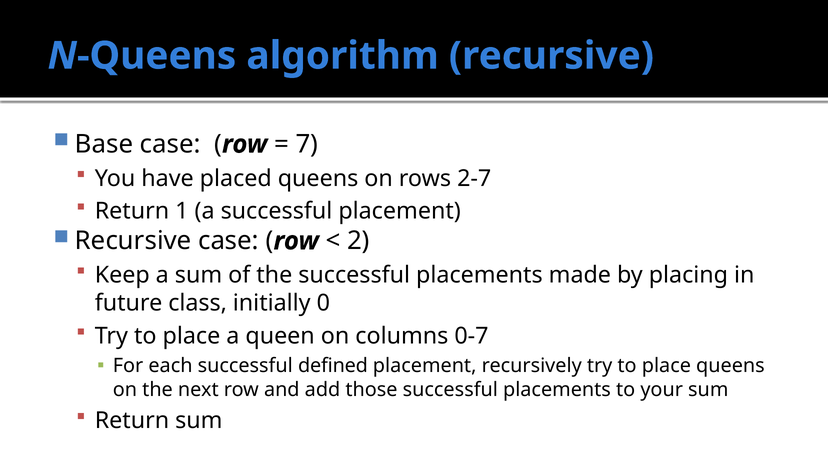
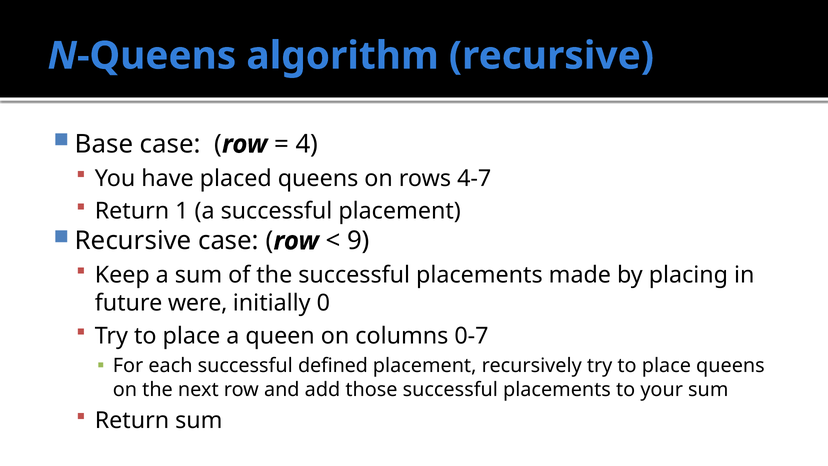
7: 7 -> 4
2-7: 2-7 -> 4-7
2: 2 -> 9
class: class -> were
